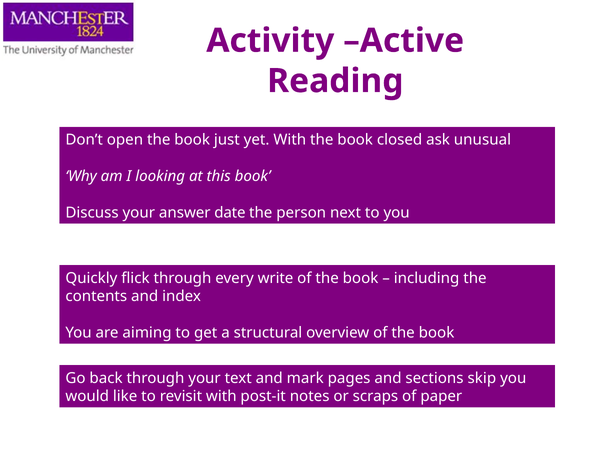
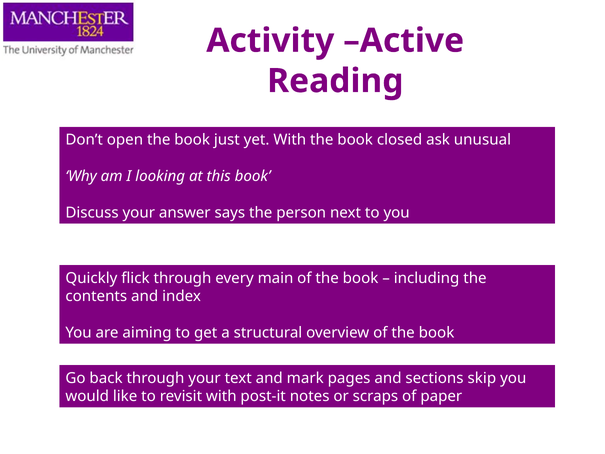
date: date -> says
write: write -> main
